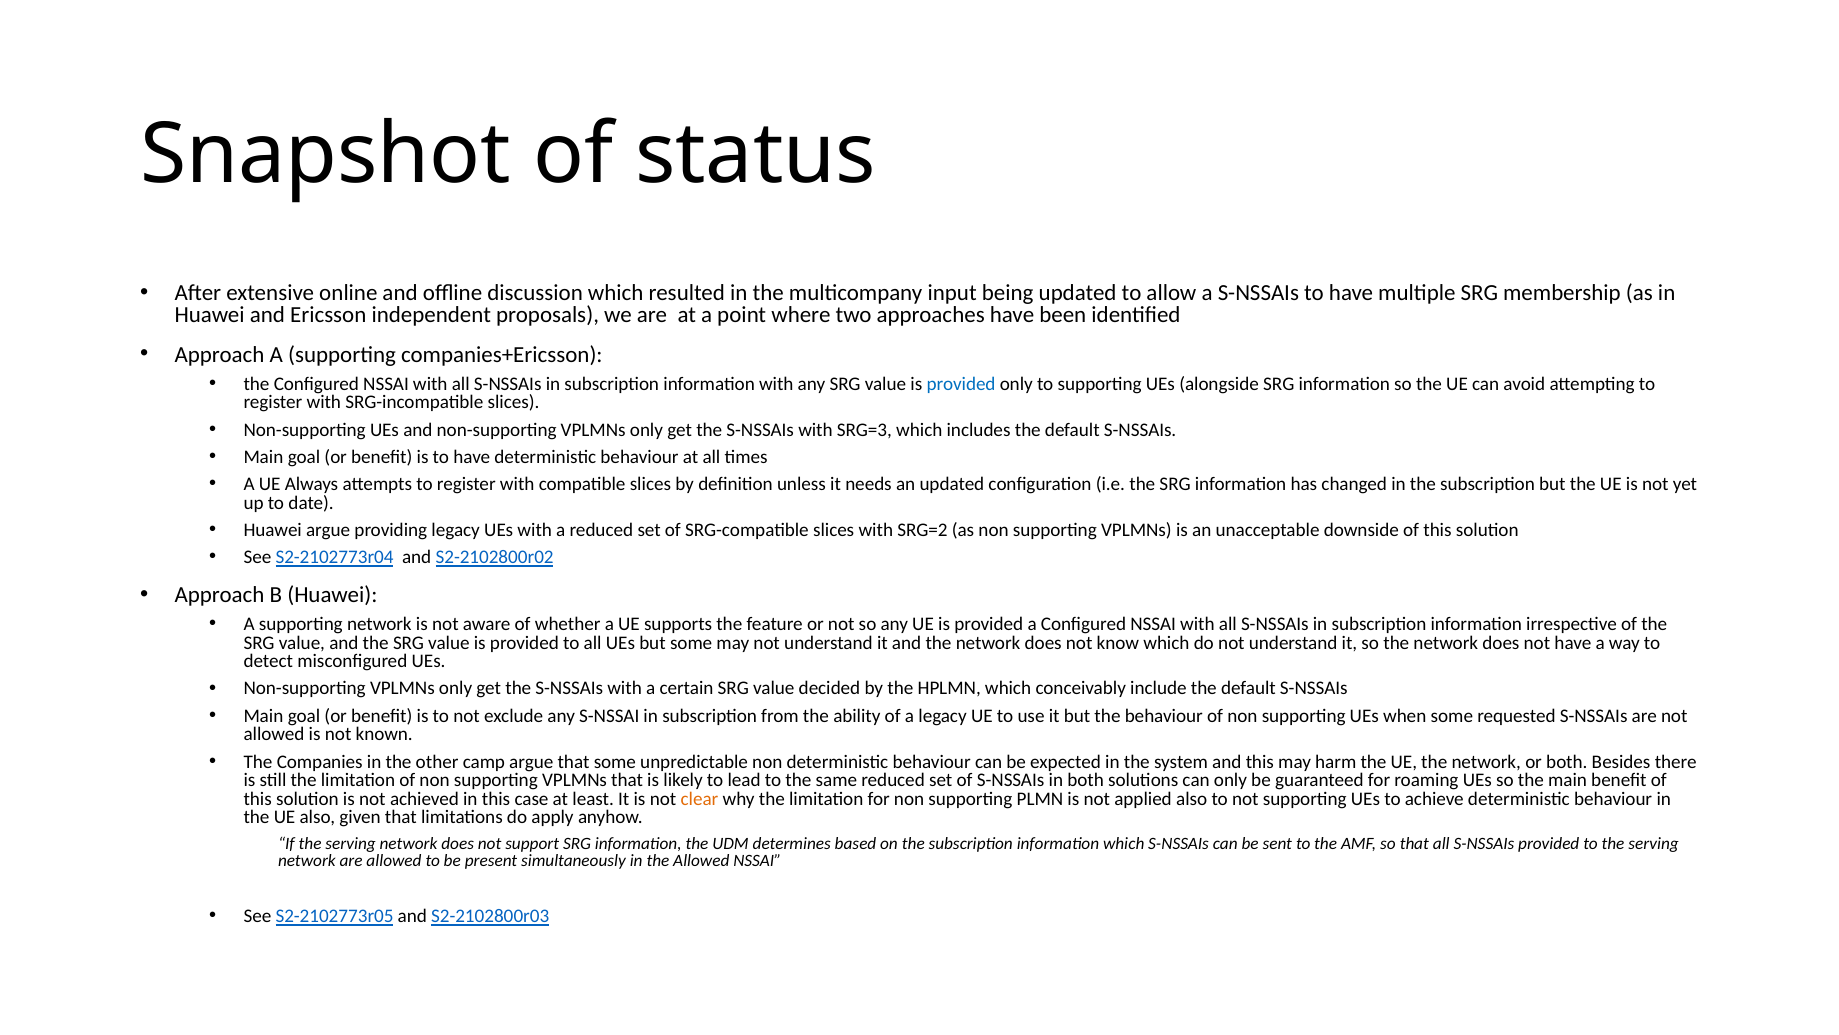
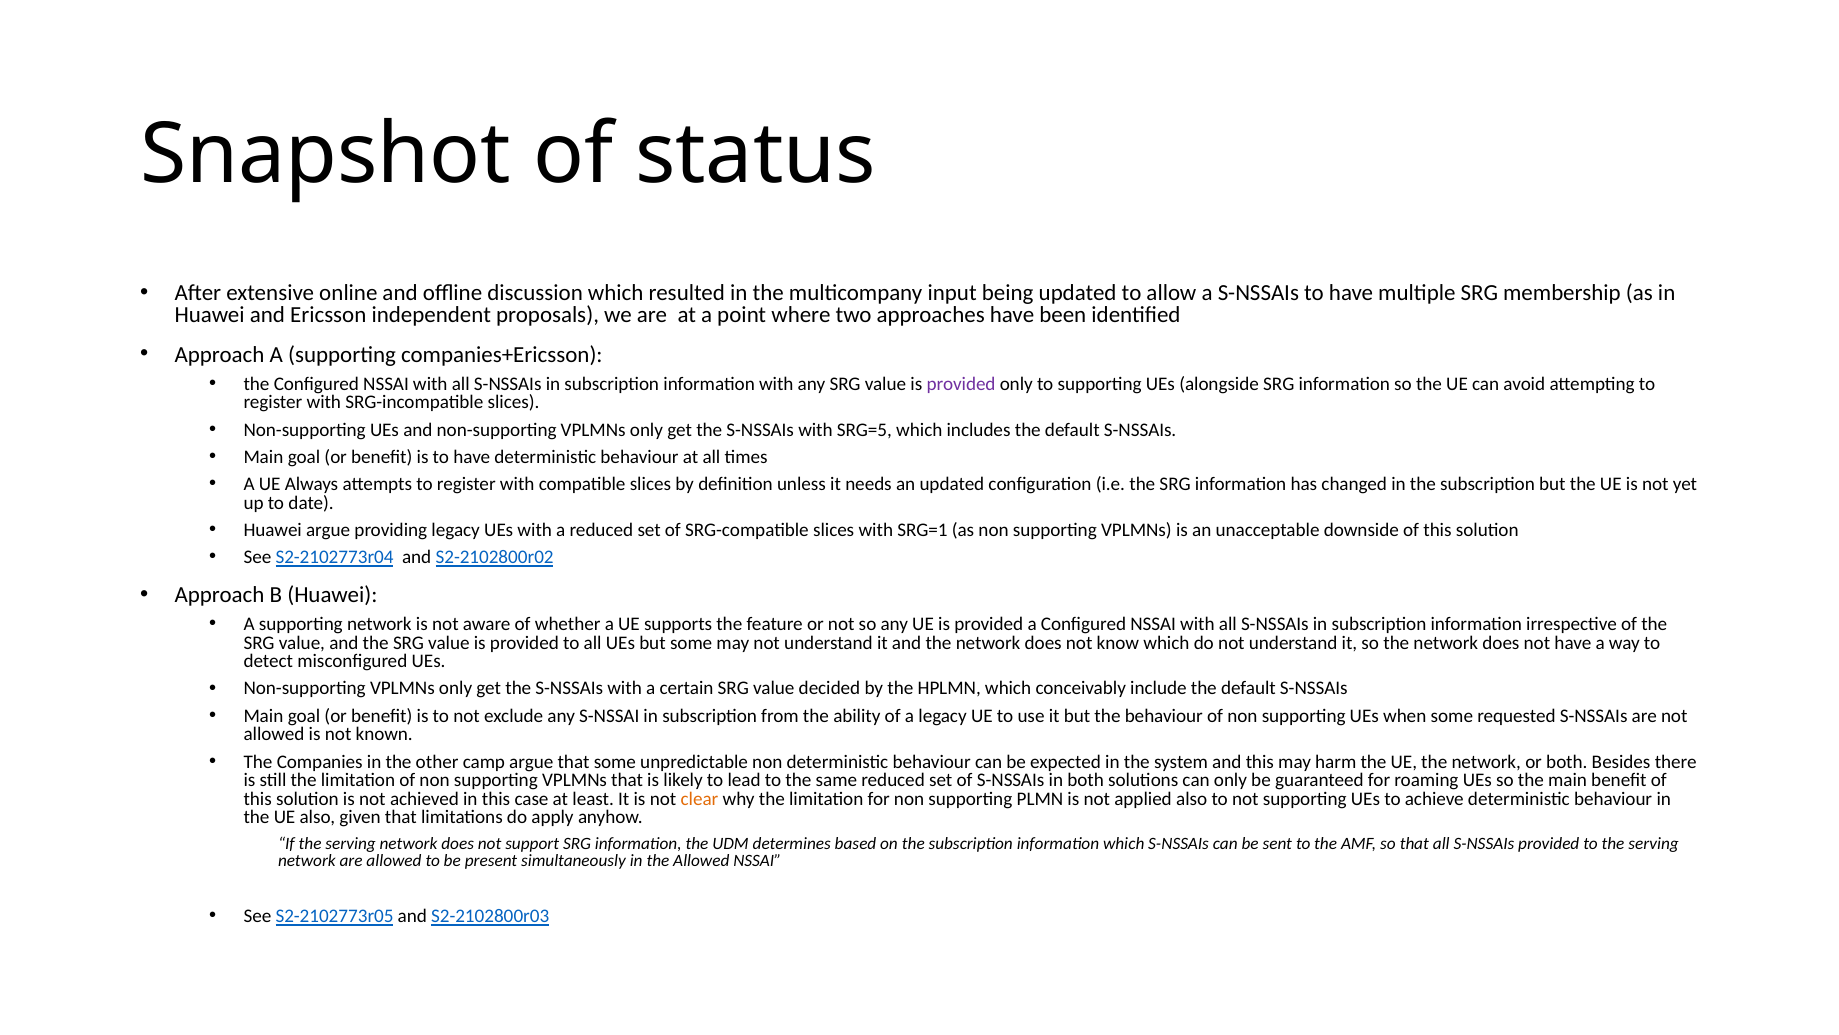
provided at (961, 384) colour: blue -> purple
SRG=3: SRG=3 -> SRG=5
SRG=2: SRG=2 -> SRG=1
